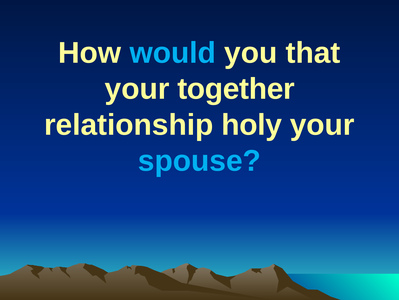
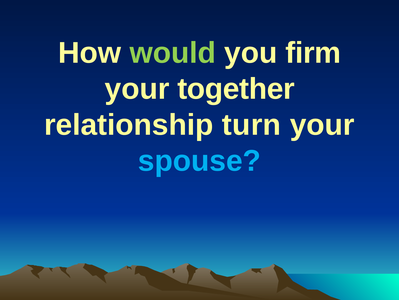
would colour: light blue -> light green
that: that -> firm
holy: holy -> turn
